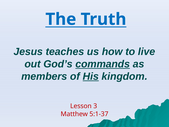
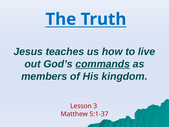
His underline: present -> none
